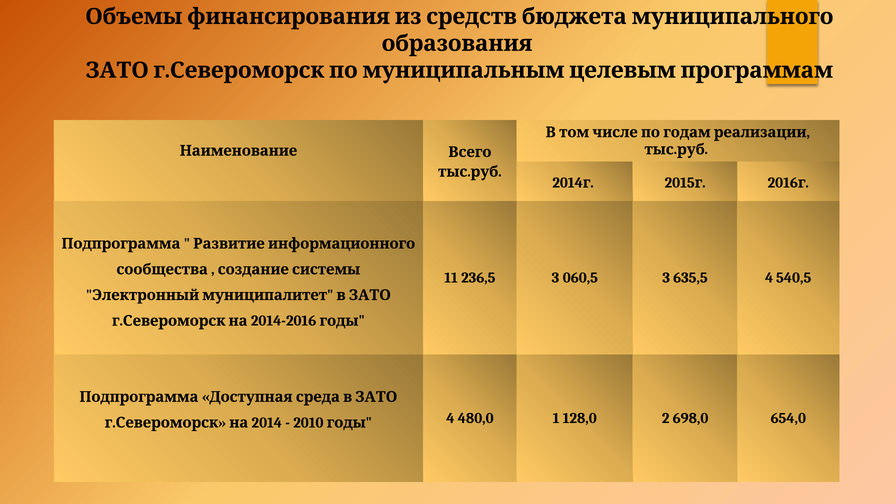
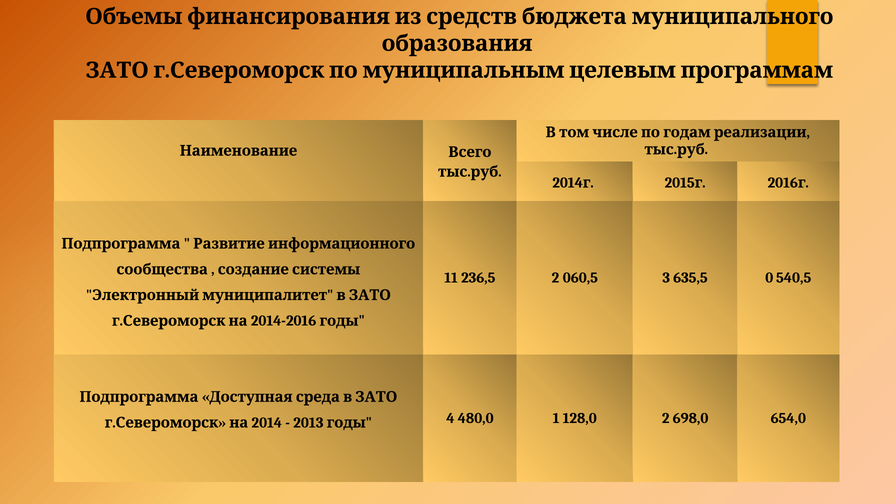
3 at (556, 278): 3 -> 2
4 at (769, 278): 4 -> 0
2010: 2010 -> 2013
